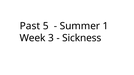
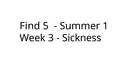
Past: Past -> Find
